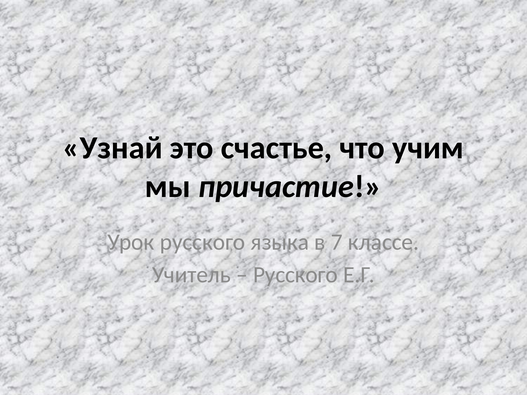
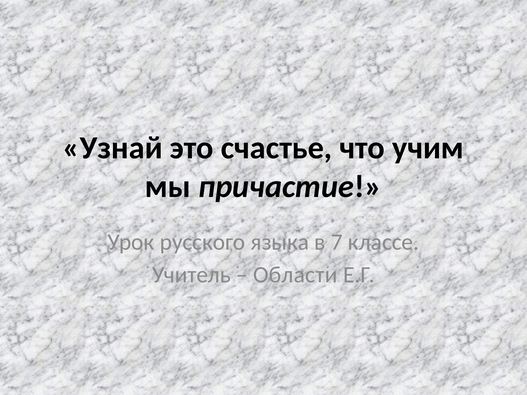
Русского at (295, 275): Русского -> Области
